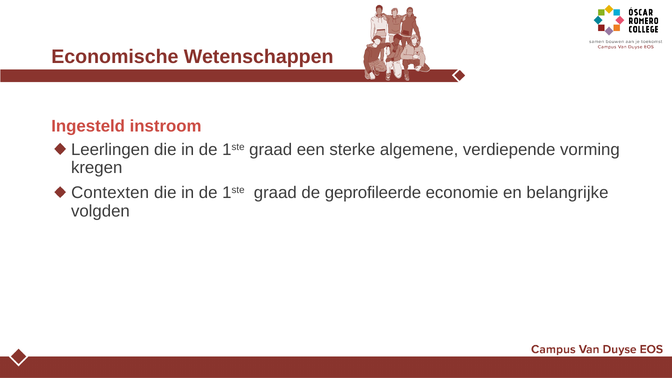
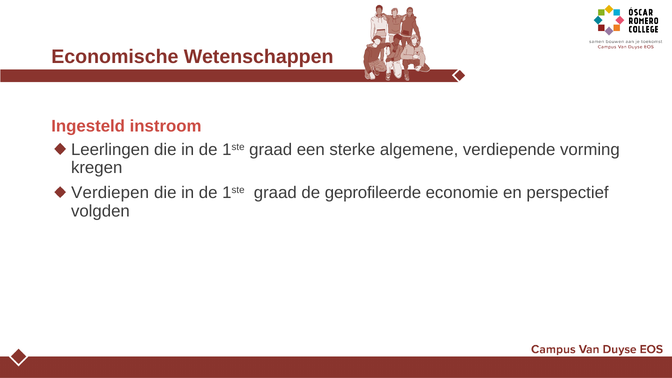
Contexten: Contexten -> Verdiepen
belangrijke: belangrijke -> perspectief
